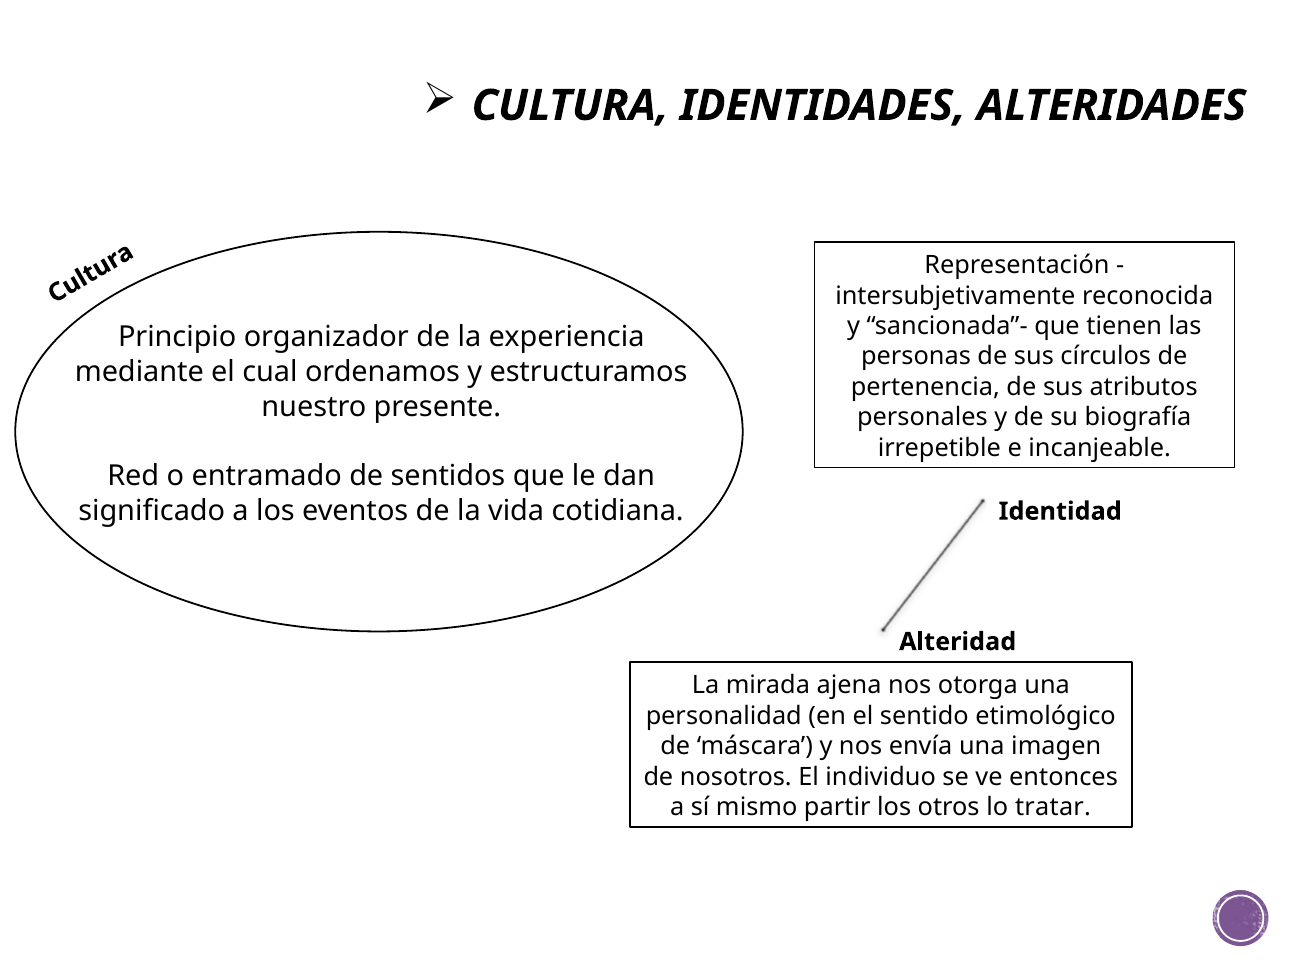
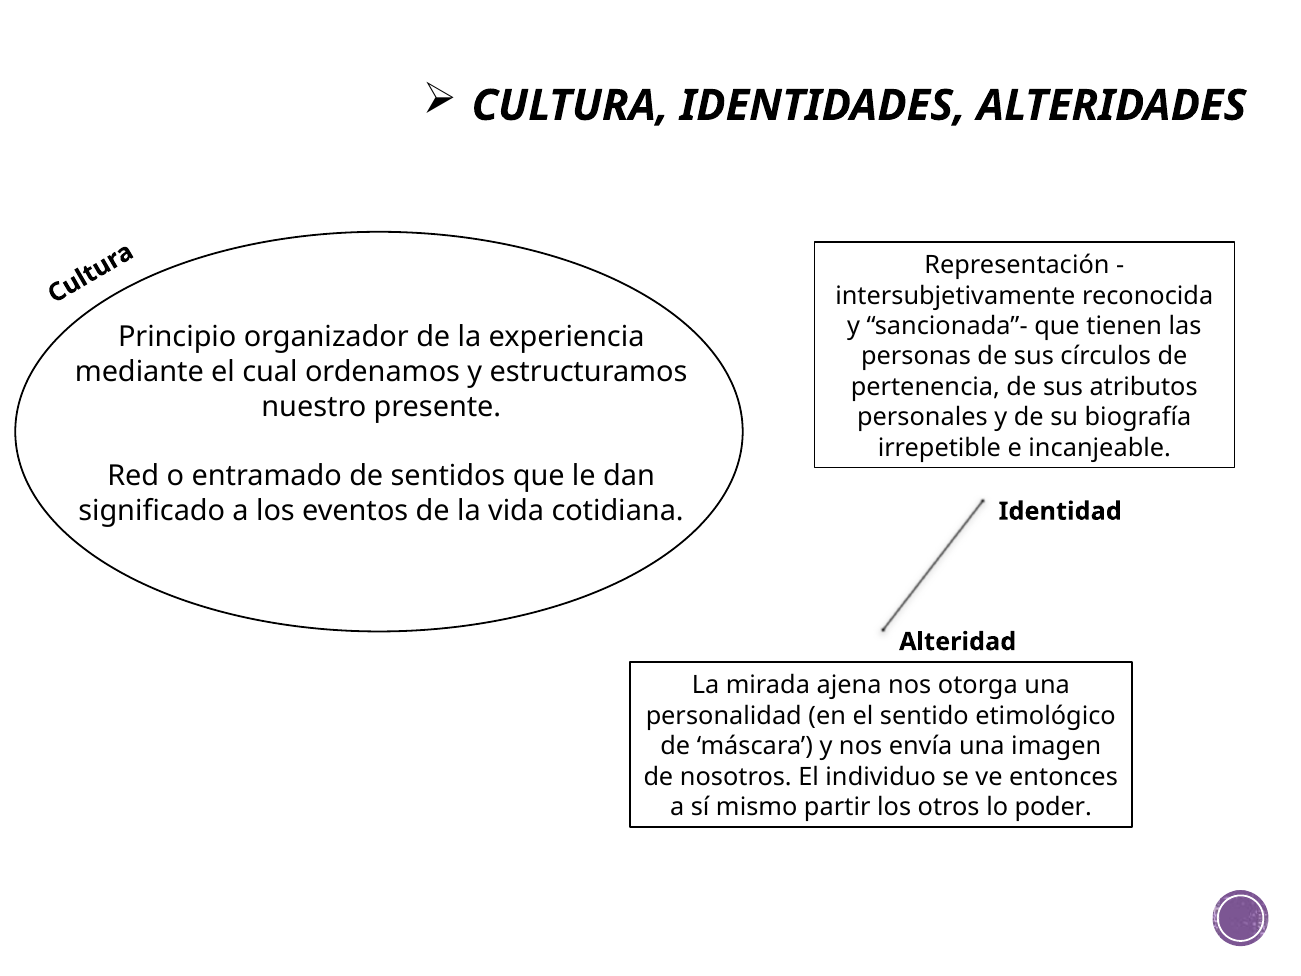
tratar: tratar -> poder
